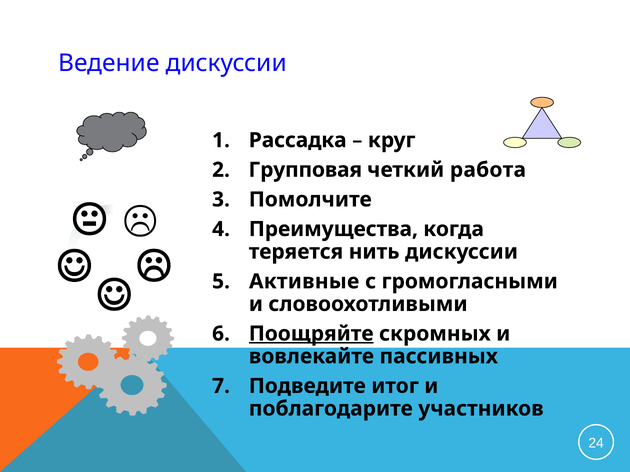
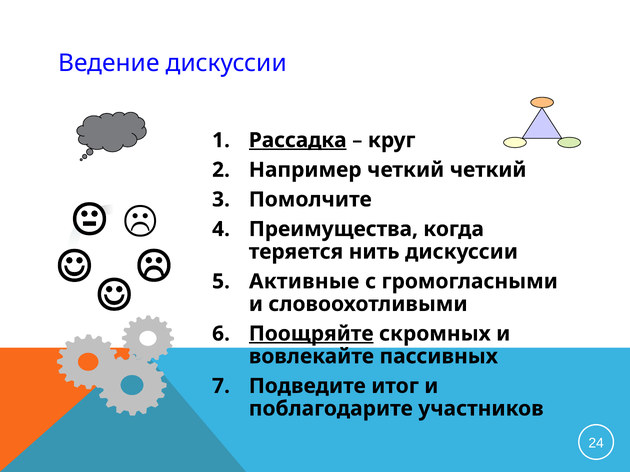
Рассадка underline: none -> present
Групповая: Групповая -> Например
четкий работа: работа -> четкий
